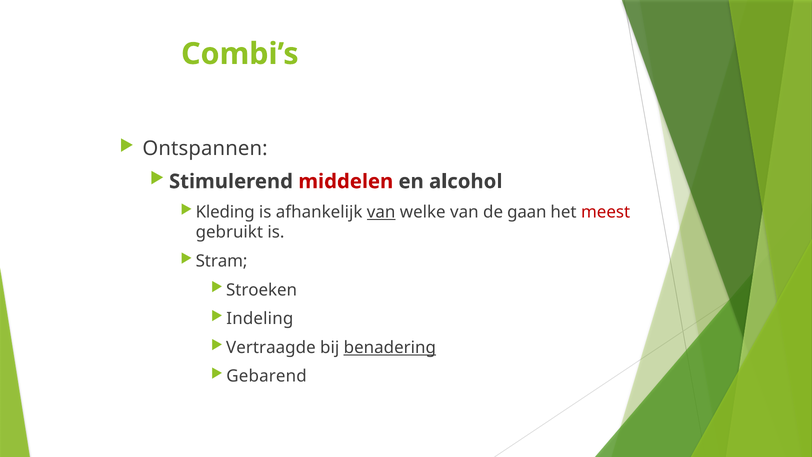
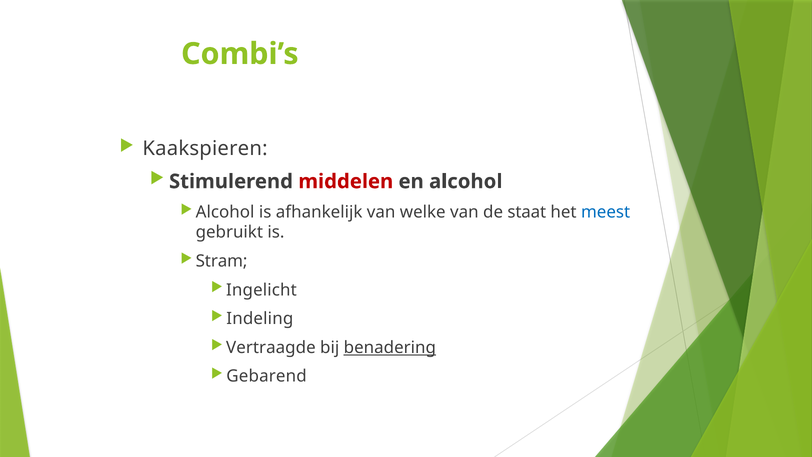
Ontspannen: Ontspannen -> Kaakspieren
Kleding at (225, 212): Kleding -> Alcohol
van at (381, 212) underline: present -> none
gaan: gaan -> staat
meest colour: red -> blue
Stroeken: Stroeken -> Ingelicht
